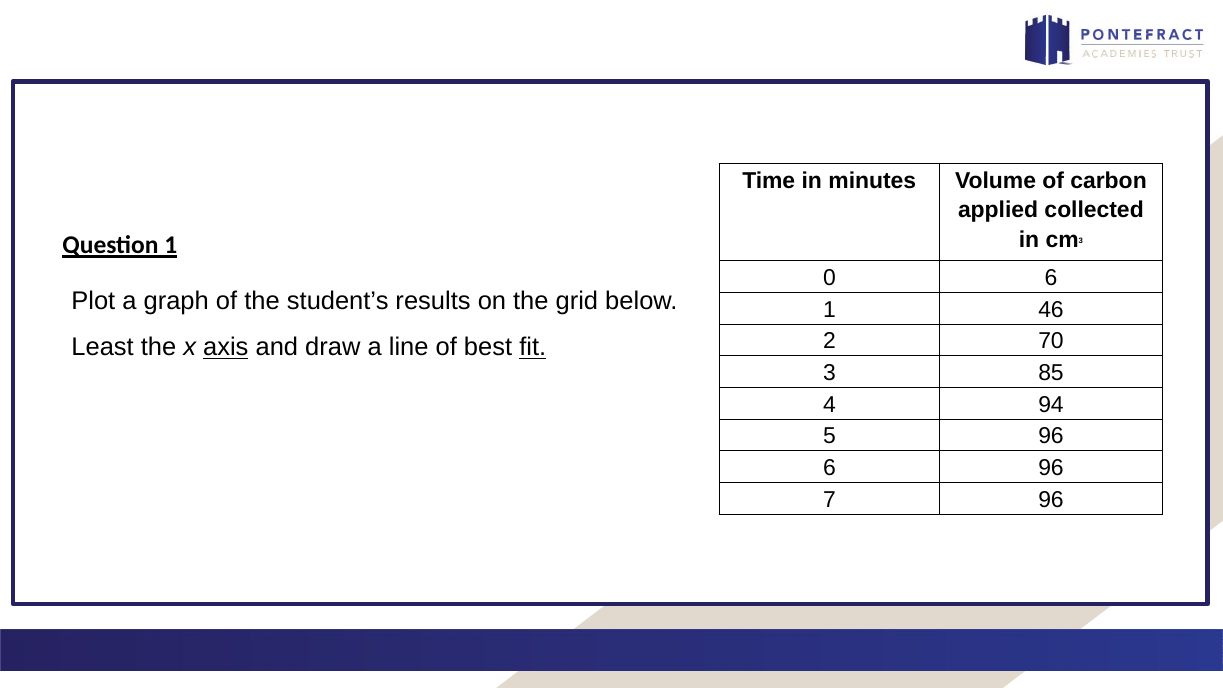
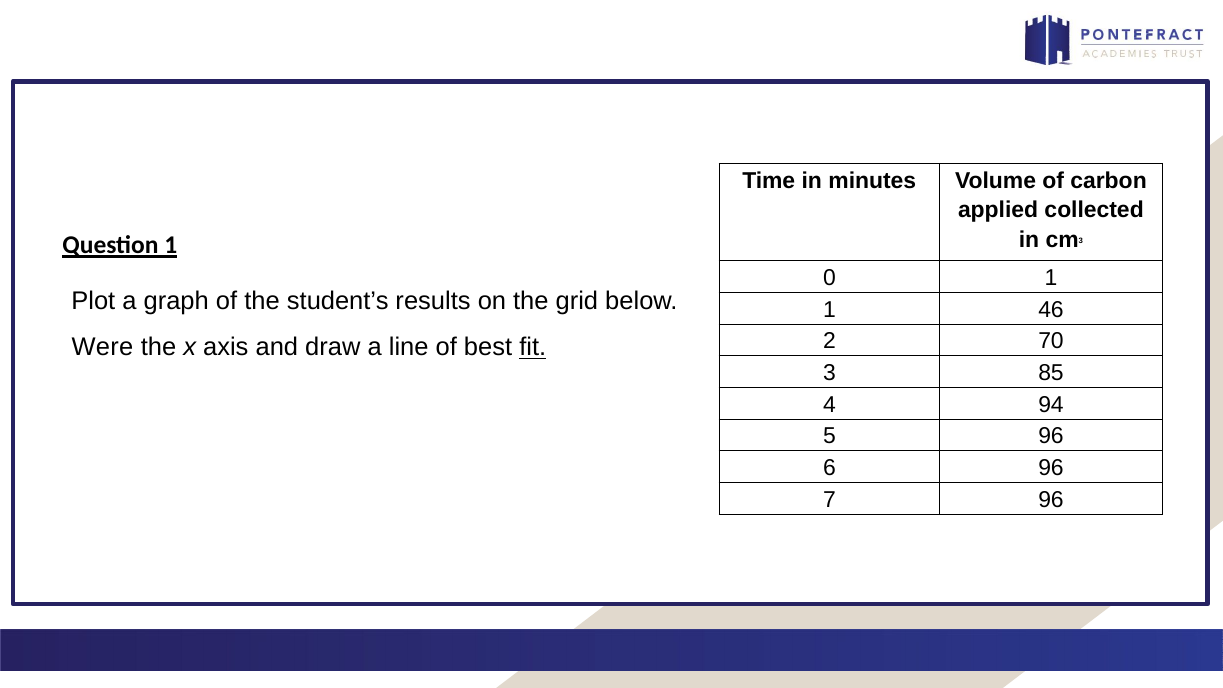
0 6: 6 -> 1
Least: Least -> Were
axis underline: present -> none
